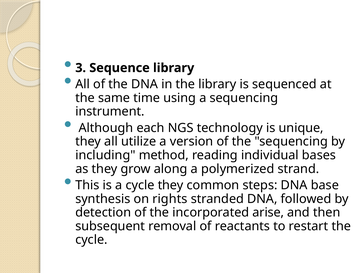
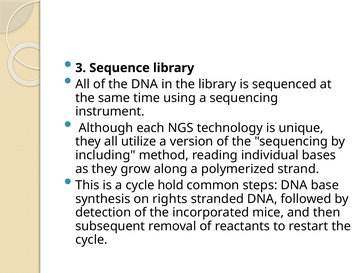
cycle they: they -> hold
arise: arise -> mice
